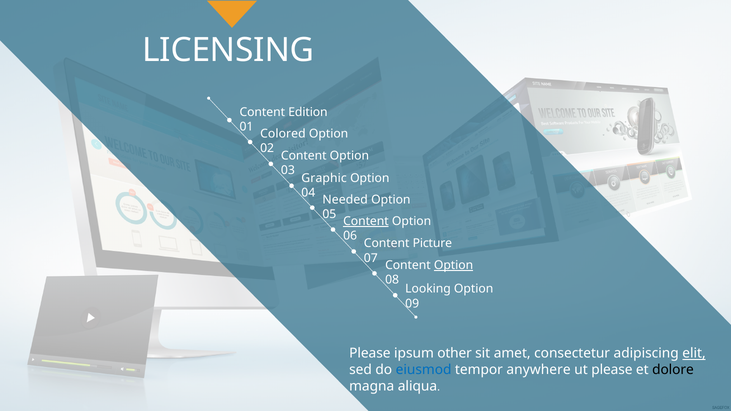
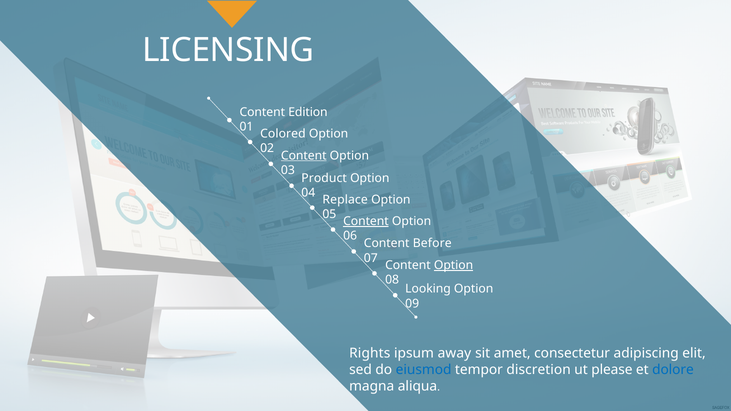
Content at (304, 156) underline: none -> present
Graphic: Graphic -> Product
Needed: Needed -> Replace
Picture: Picture -> Before
Please at (370, 354): Please -> Rights
other: other -> away
elit underline: present -> none
anywhere: anywhere -> discretion
dolore colour: black -> blue
